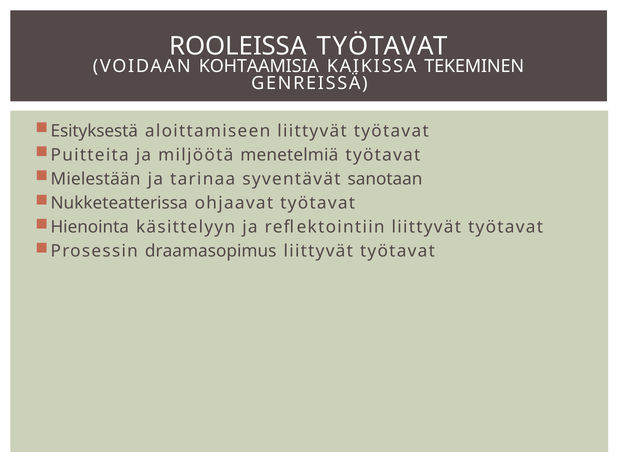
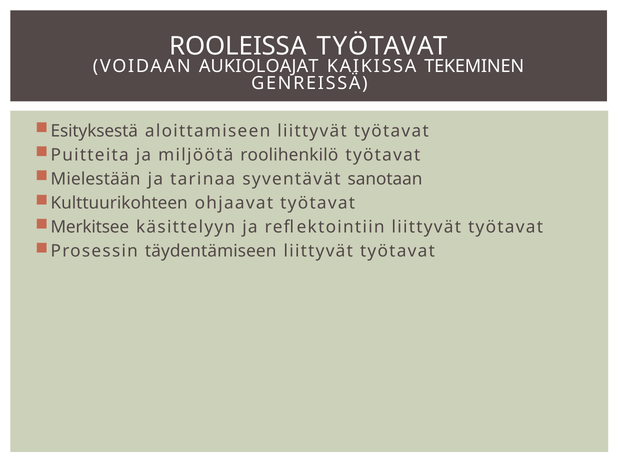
KOHTAAMISIA: KOHTAAMISIA -> AUKIOLOAJAT
menetelmiä: menetelmiä -> roolihenkilö
Nukketeatterissa: Nukketeatterissa -> Kulttuurikohteen
Hienointa: Hienointa -> Merkitsee
draamasopimus: draamasopimus -> täydentämiseen
